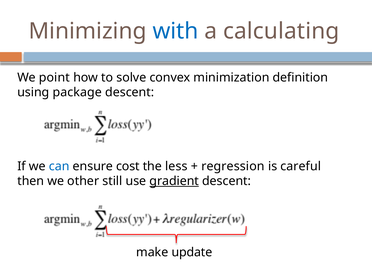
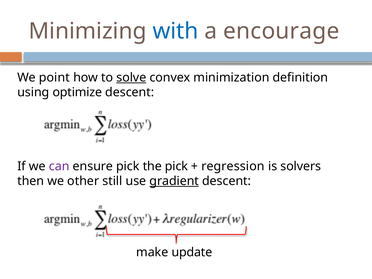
calculating: calculating -> encourage
solve underline: none -> present
package: package -> optimize
can colour: blue -> purple
ensure cost: cost -> pick
the less: less -> pick
careful: careful -> solvers
